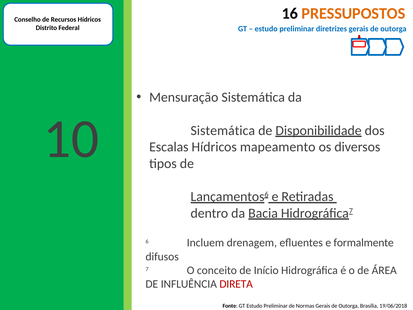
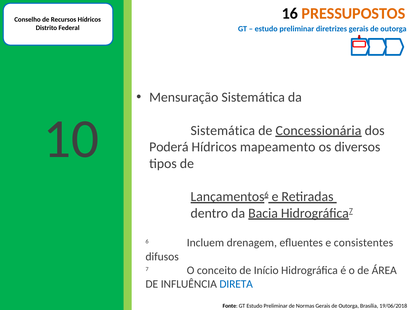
Disponibilidade: Disponibilidade -> Concessionária
Escalas: Escalas -> Poderá
formalmente: formalmente -> consistentes
DIRETA colour: red -> blue
